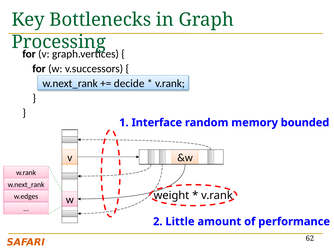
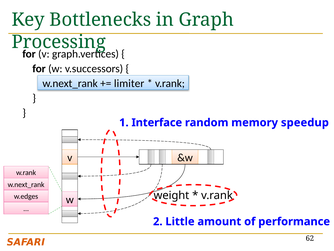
decide: decide -> limiter
bounded: bounded -> speedup
